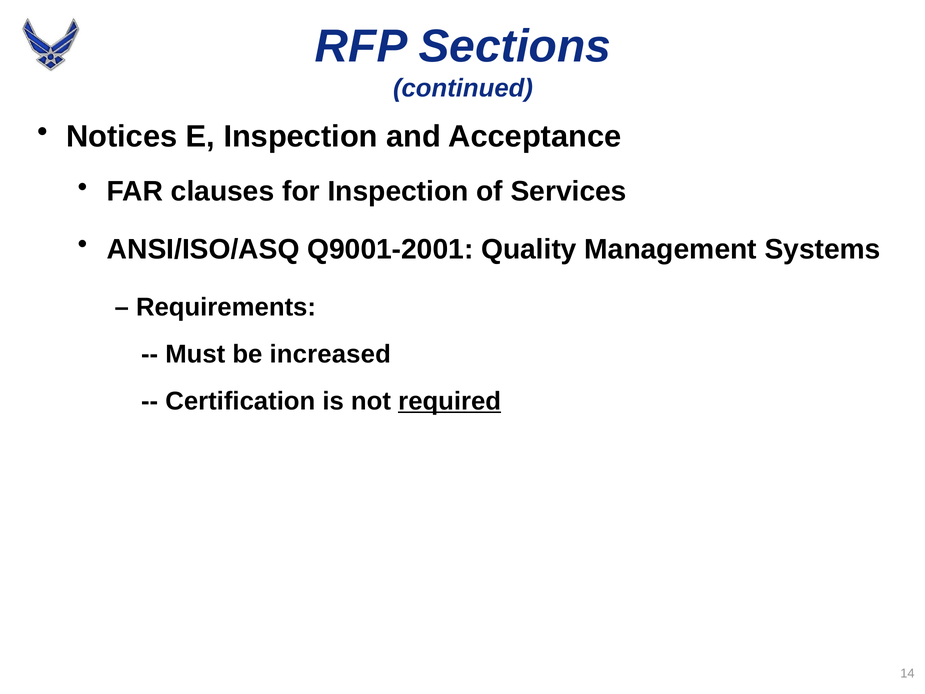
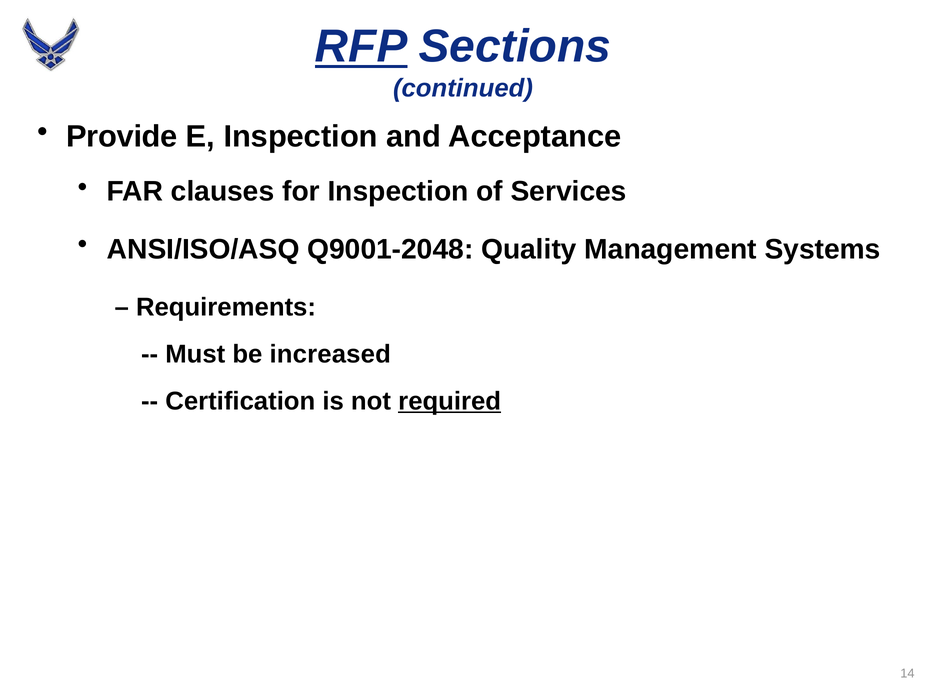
RFP underline: none -> present
Notices: Notices -> Provide
Q9001-2001: Q9001-2001 -> Q9001-2048
